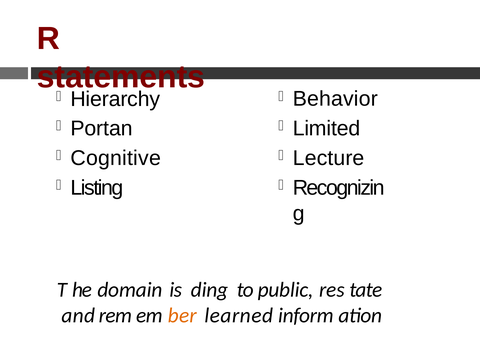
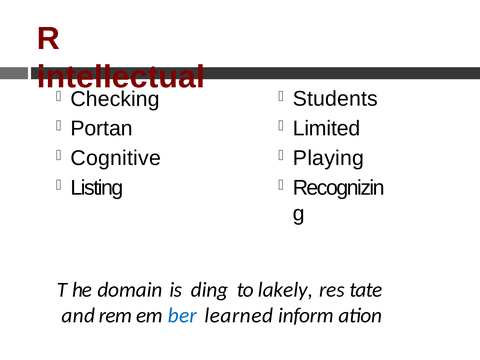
statements: statements -> intellectual
Behavior: Behavior -> Students
Hierarchy: Hierarchy -> Checking
Lecture: Lecture -> Playing
public: public -> lakely
ber colour: orange -> blue
